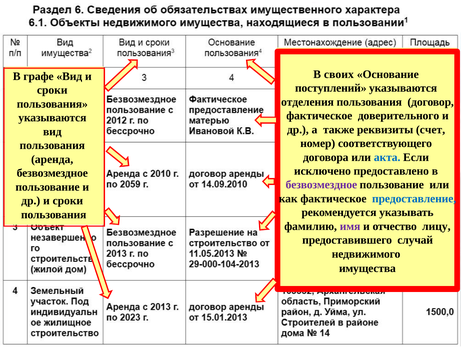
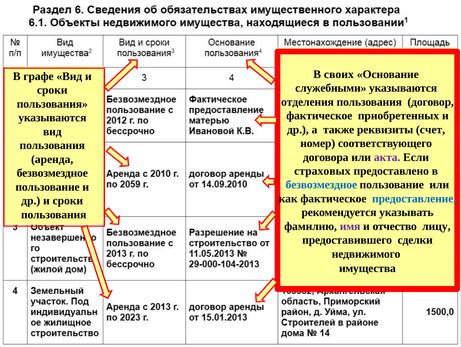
поступлений: поступлений -> служебными
доверительного: доверительного -> приобретенных
акта colour: blue -> purple
исключено: исключено -> страховых
безвозмездное at (321, 185) colour: purple -> blue
случай: случай -> сделки
